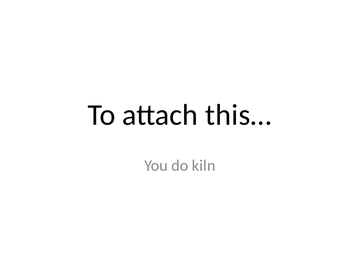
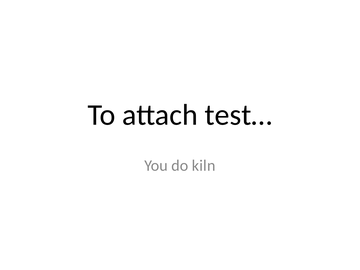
this…: this… -> test…
